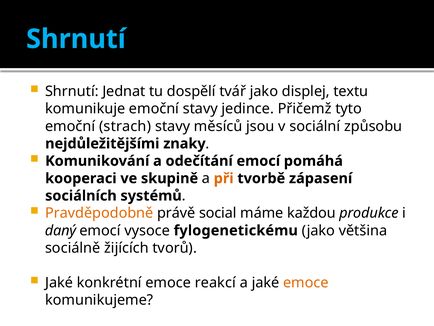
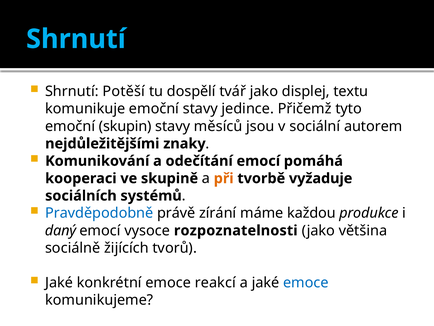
Jednat: Jednat -> Potěší
strach: strach -> skupin
způsobu: způsobu -> autorem
zápasení: zápasení -> vyžaduje
Pravděpodobně colour: orange -> blue
social: social -> zírání
fylogenetickému: fylogenetickému -> rozpoznatelnosti
emoce at (306, 282) colour: orange -> blue
